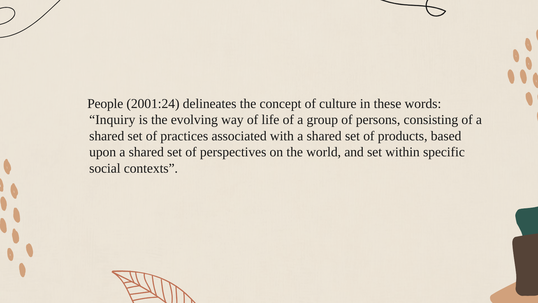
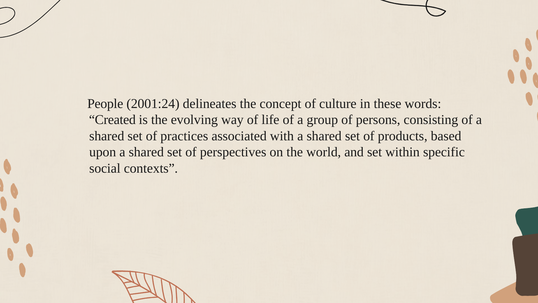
Inquiry: Inquiry -> Created
